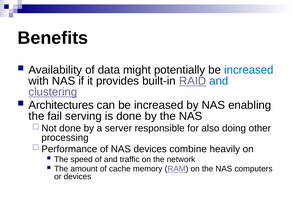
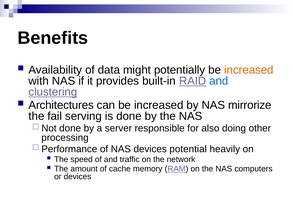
increased at (249, 70) colour: blue -> orange
enabling: enabling -> mirrorize
combine: combine -> potential
